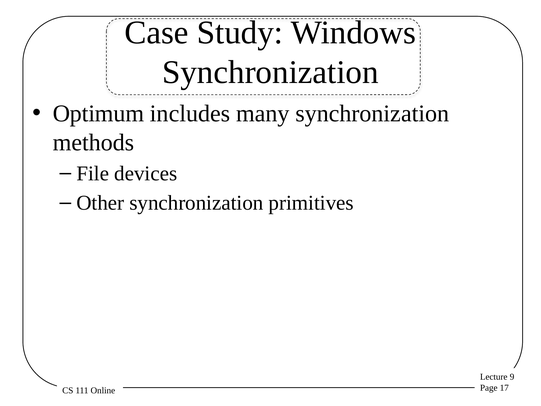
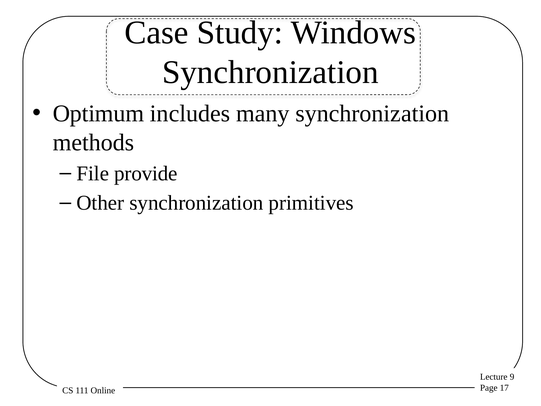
devices: devices -> provide
